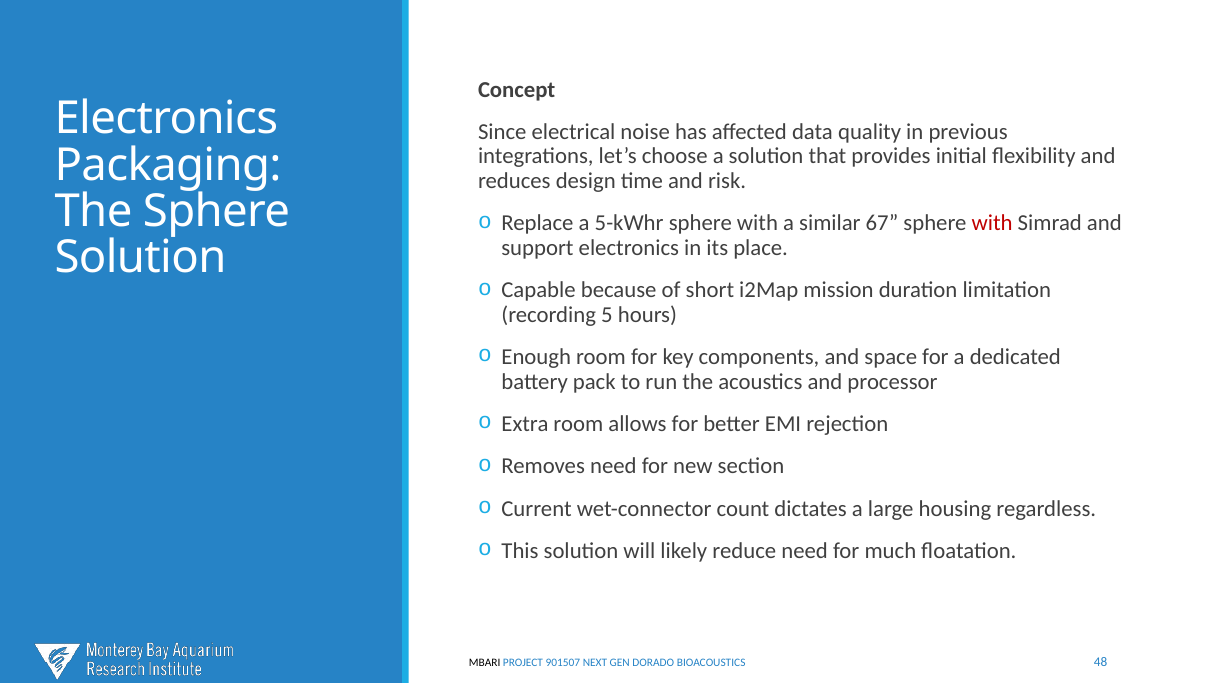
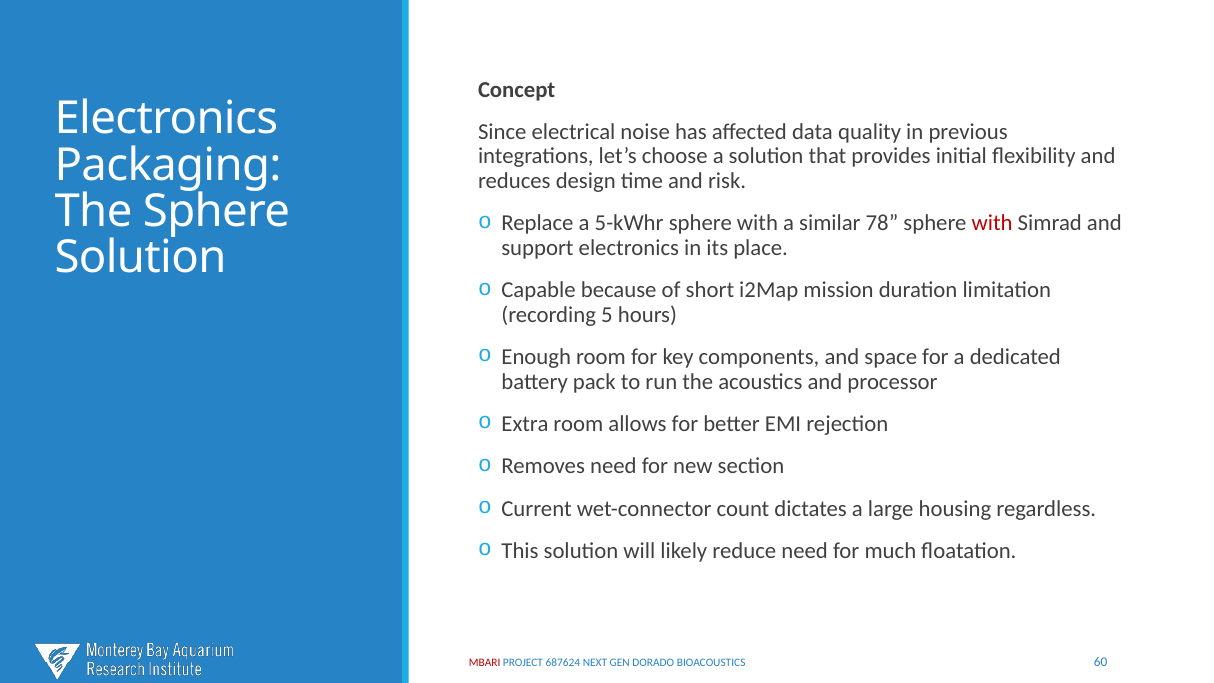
67: 67 -> 78
MBARI colour: black -> red
901507: 901507 -> 687624
48: 48 -> 60
